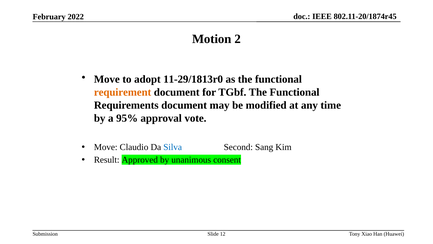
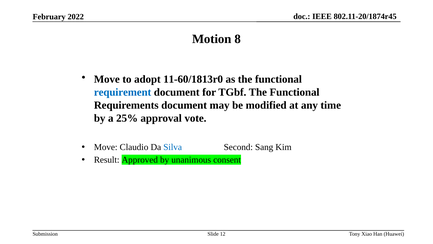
2: 2 -> 8
11-29/1813r0: 11-29/1813r0 -> 11-60/1813r0
requirement colour: orange -> blue
95%: 95% -> 25%
